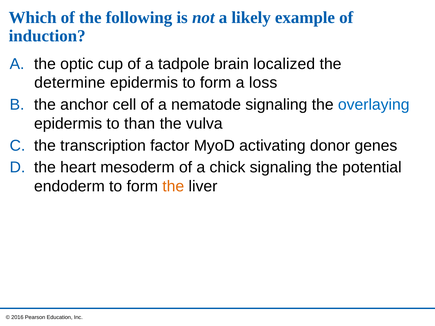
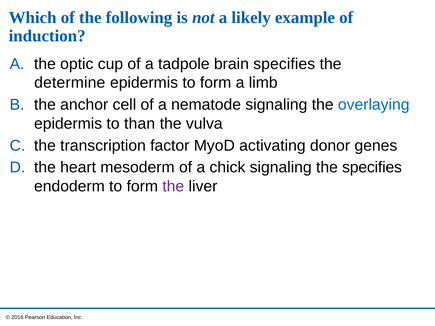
brain localized: localized -> specifies
loss: loss -> limb
the potential: potential -> specifies
the at (173, 186) colour: orange -> purple
